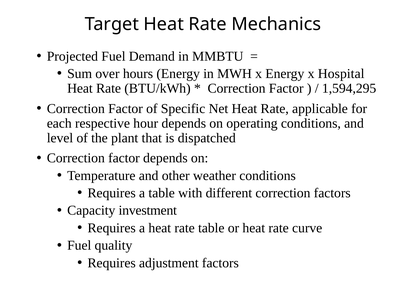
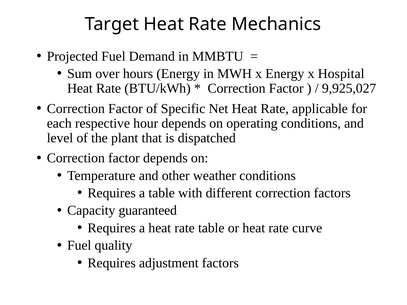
1,594,295: 1,594,295 -> 9,925,027
investment: investment -> guaranteed
